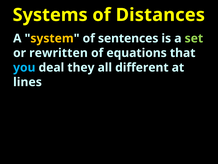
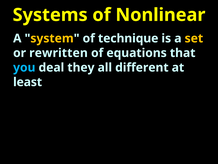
Distances: Distances -> Nonlinear
sentences: sentences -> technique
set colour: light green -> yellow
lines: lines -> least
